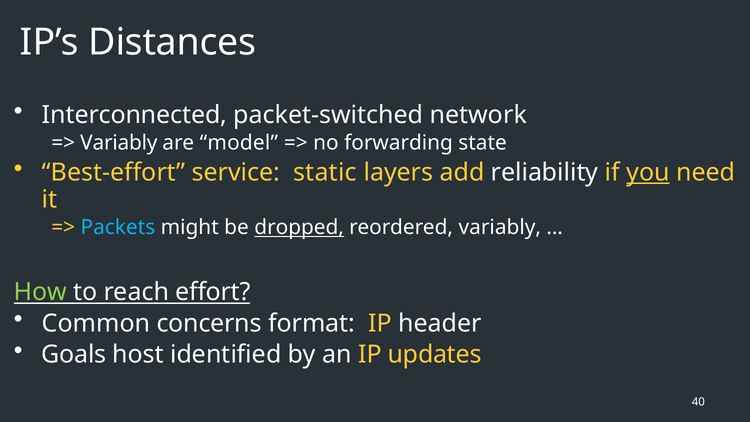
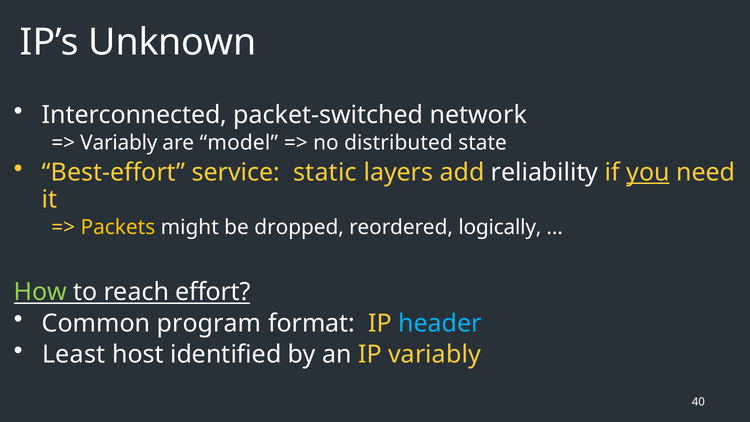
Distances: Distances -> Unknown
forwarding: forwarding -> distributed
Packets colour: light blue -> yellow
dropped underline: present -> none
reordered variably: variably -> logically
concerns: concerns -> program
header colour: white -> light blue
Goals: Goals -> Least
IP updates: updates -> variably
